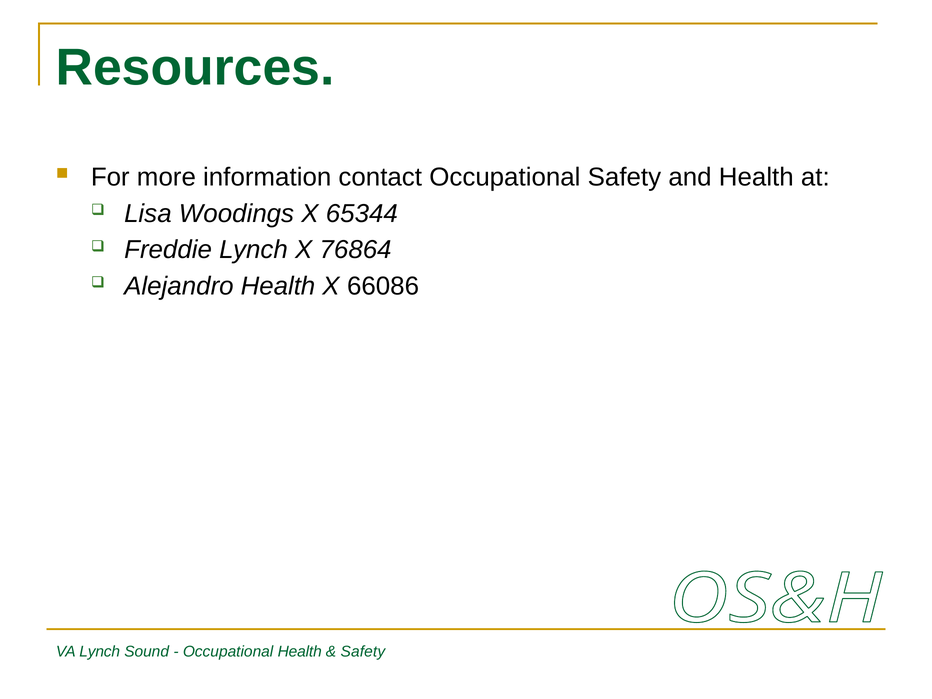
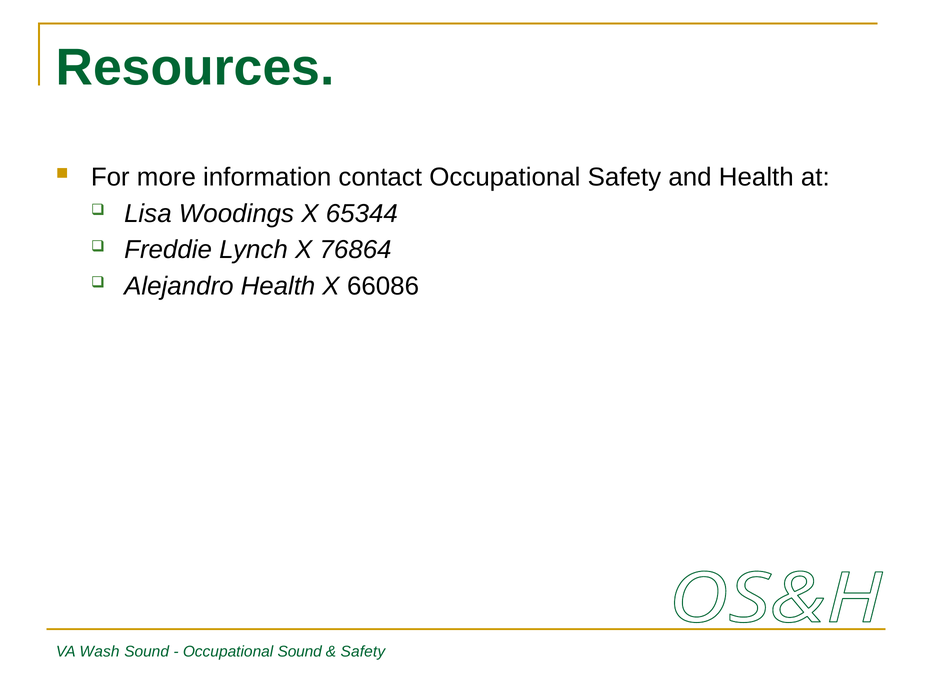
VA Lynch: Lynch -> Wash
Occupational Health: Health -> Sound
